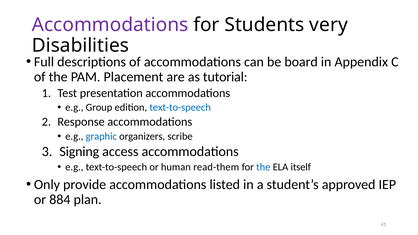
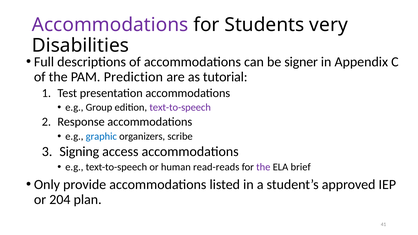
board: board -> signer
Placement: Placement -> Prediction
text-to-speech at (180, 108) colour: blue -> purple
read-them: read-them -> read-reads
the at (263, 167) colour: blue -> purple
itself: itself -> brief
884: 884 -> 204
